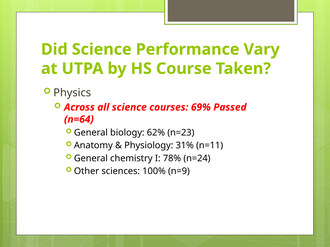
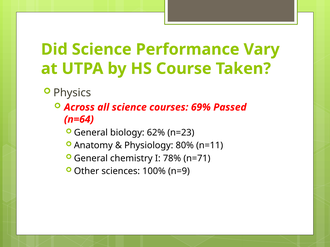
31%: 31% -> 80%
n=24: n=24 -> n=71
